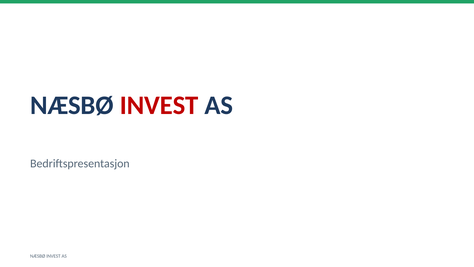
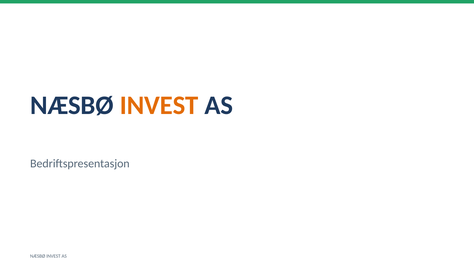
INVEST at (159, 105) colour: red -> orange
